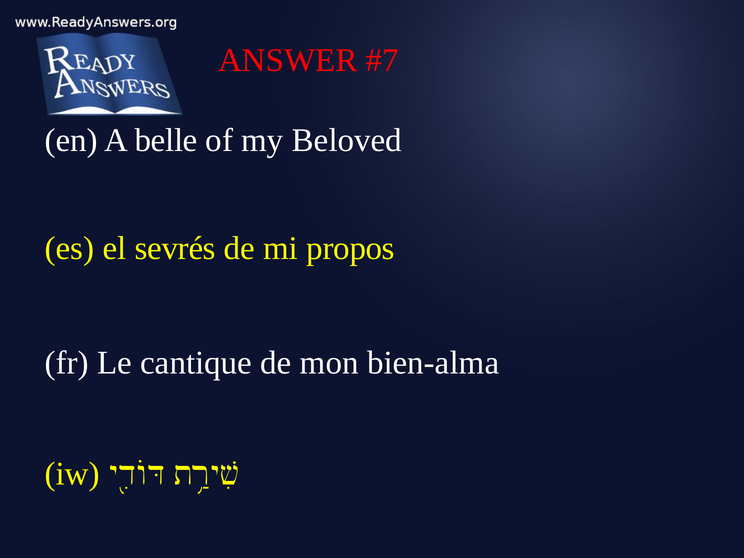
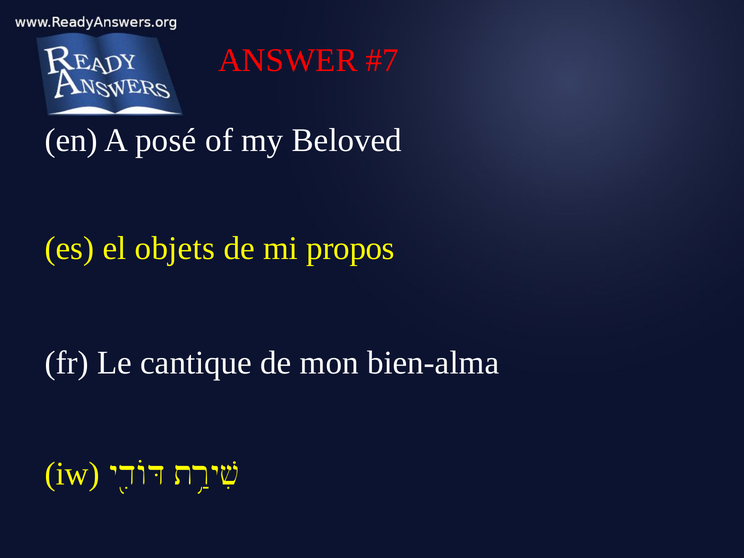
belle: belle -> posé
sevrés: sevrés -> objets
